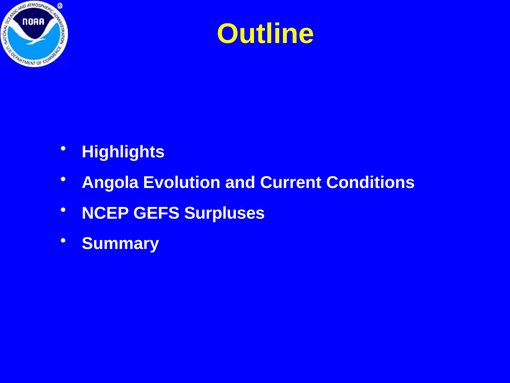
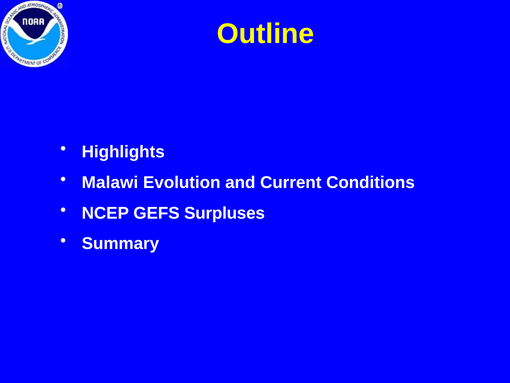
Angola: Angola -> Malawi
